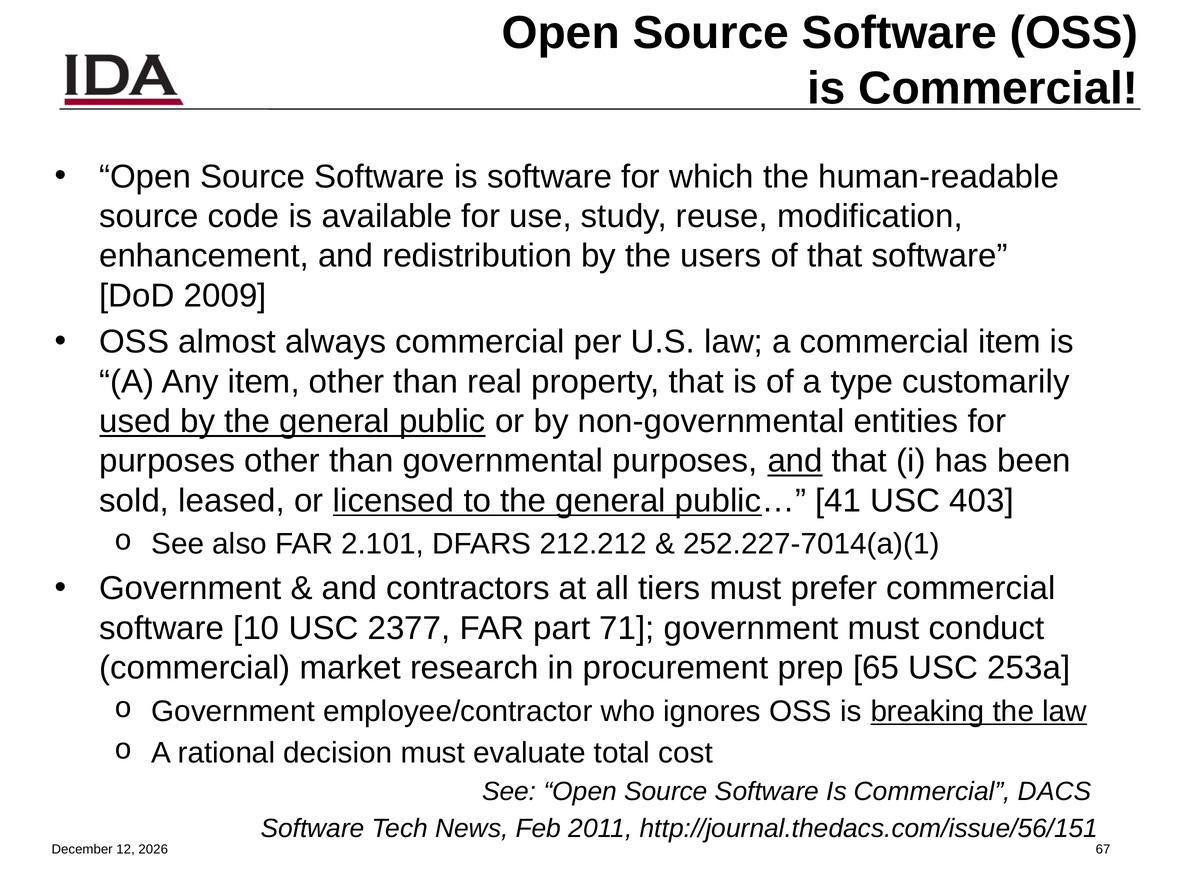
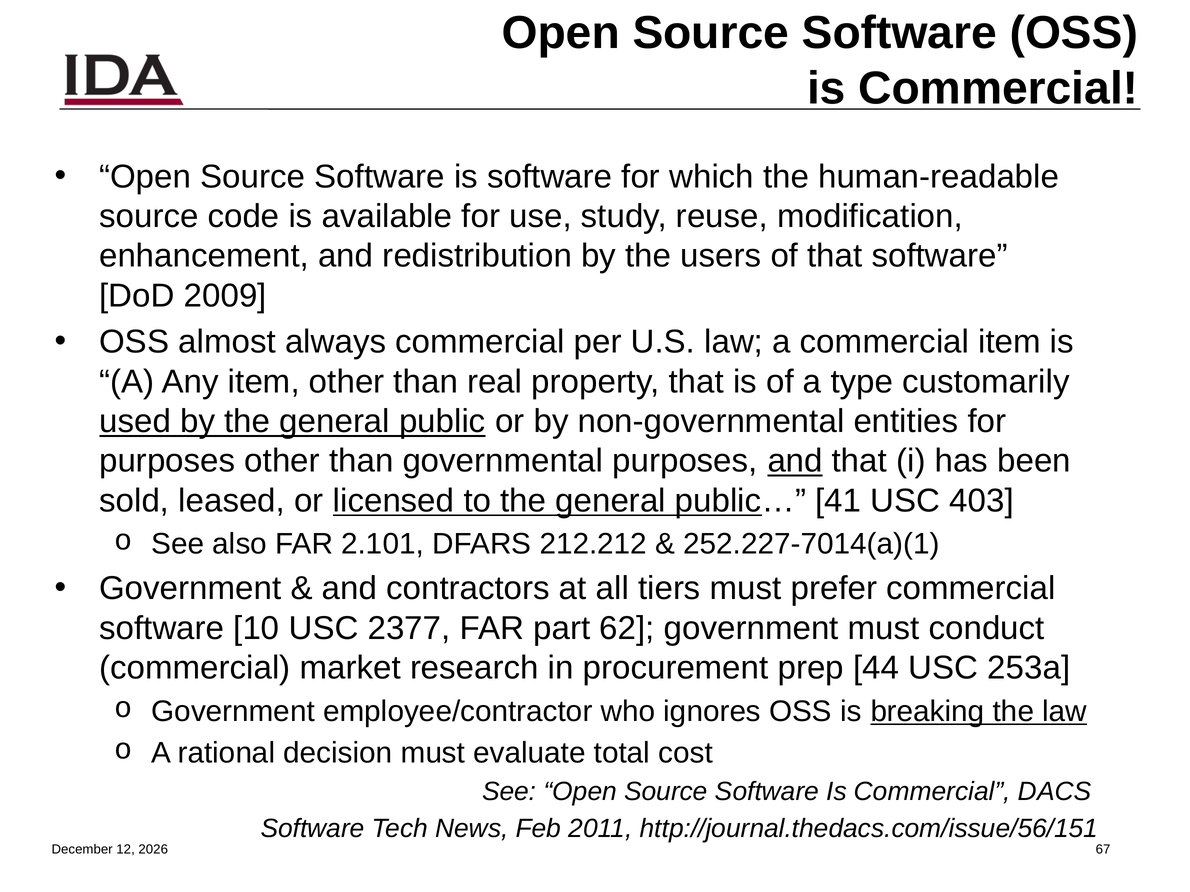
71: 71 -> 62
65: 65 -> 44
